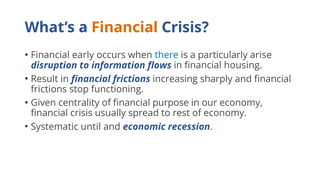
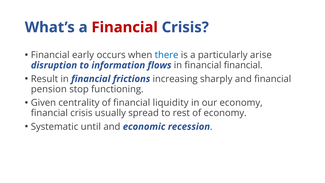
Financial at (125, 27) colour: orange -> red
financial housing: housing -> financial
frictions at (49, 89): frictions -> pension
purpose: purpose -> liquidity
